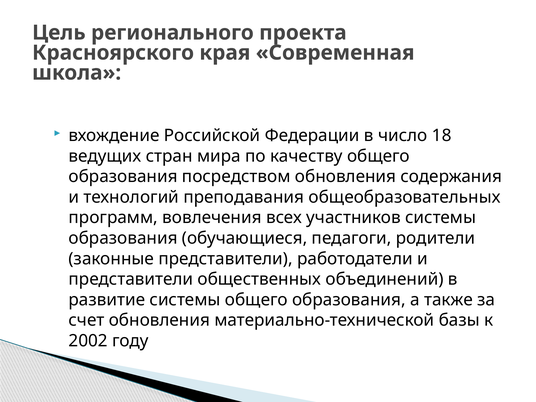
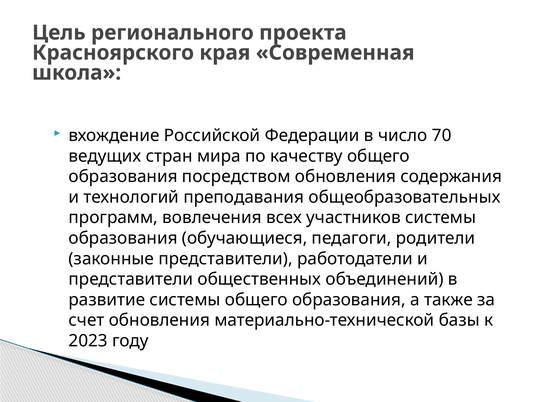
18: 18 -> 70
2002: 2002 -> 2023
